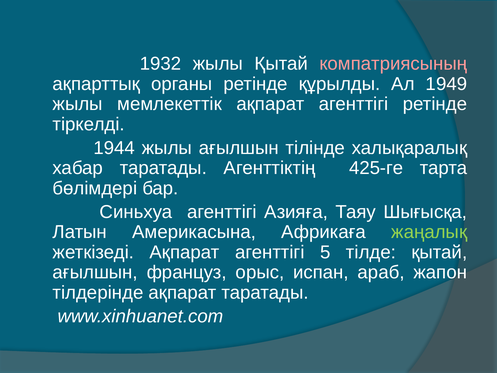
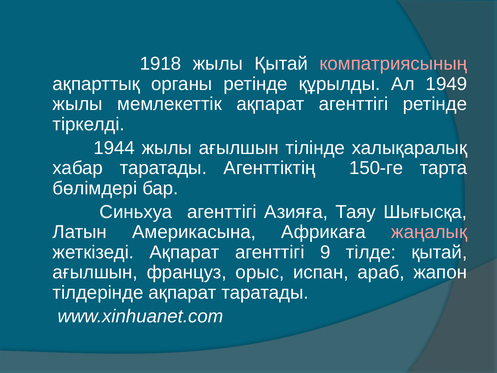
1932: 1932 -> 1918
425-ге: 425-ге -> 150-ге
жаңалық colour: light green -> pink
5: 5 -> 9
